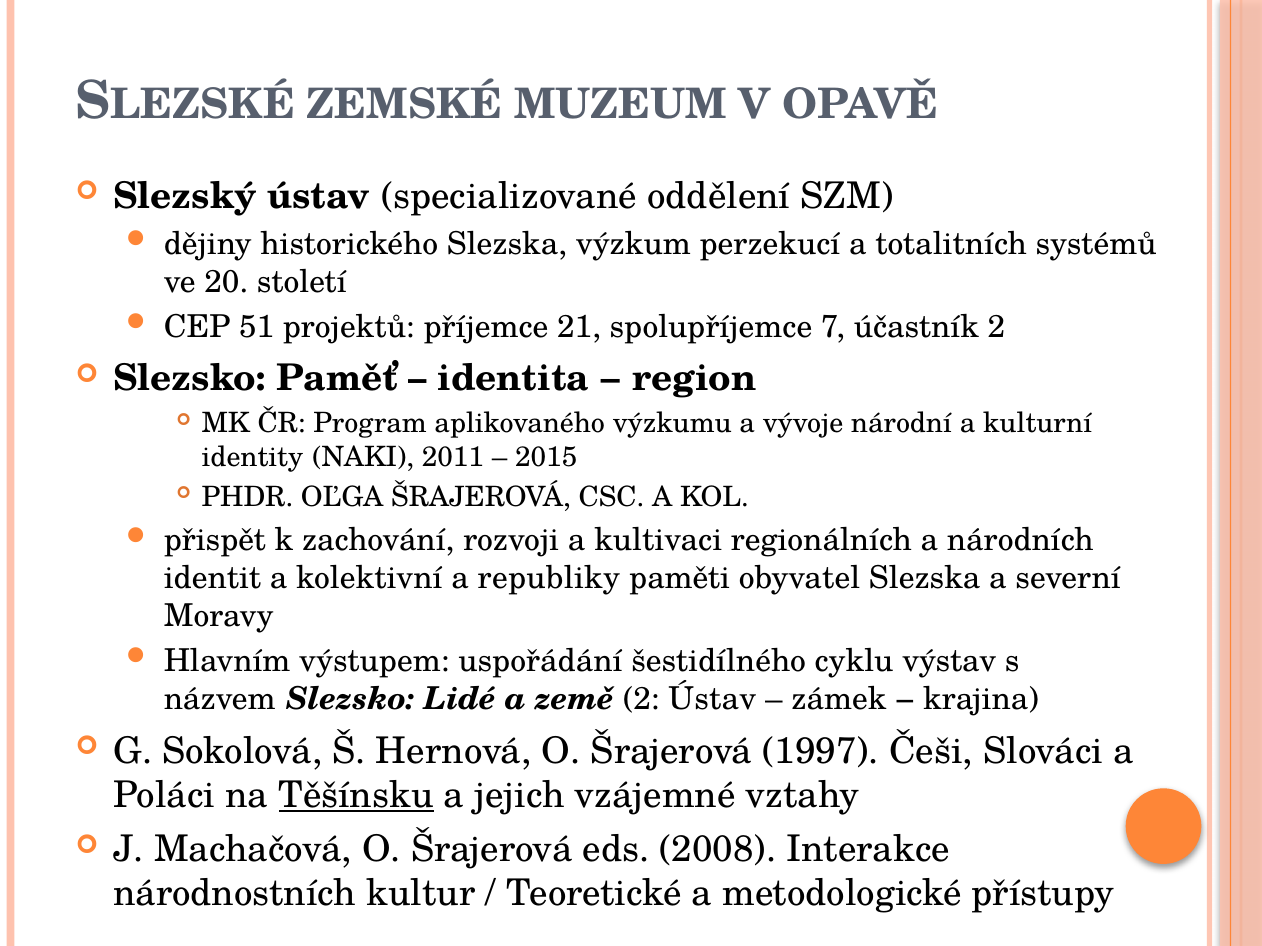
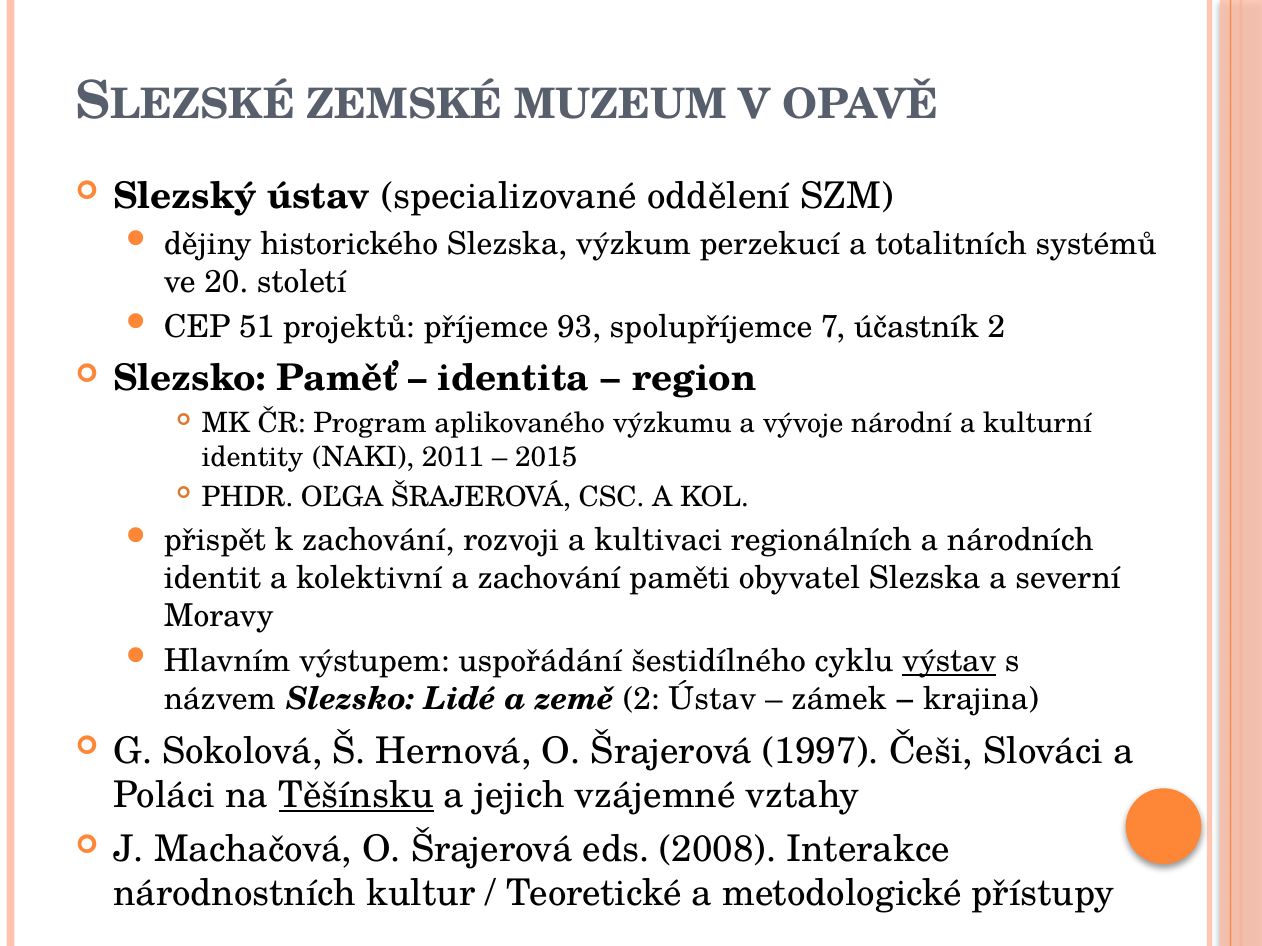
21: 21 -> 93
a republiky: republiky -> zachování
výstav underline: none -> present
